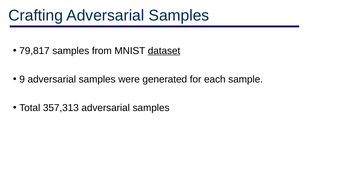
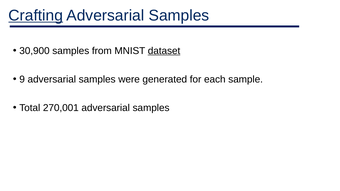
Crafting underline: none -> present
79,817: 79,817 -> 30,900
357,313: 357,313 -> 270,001
